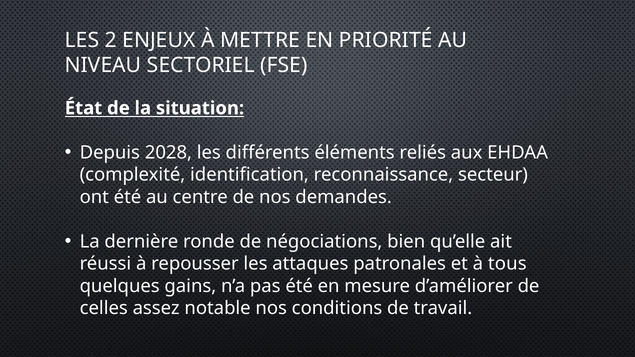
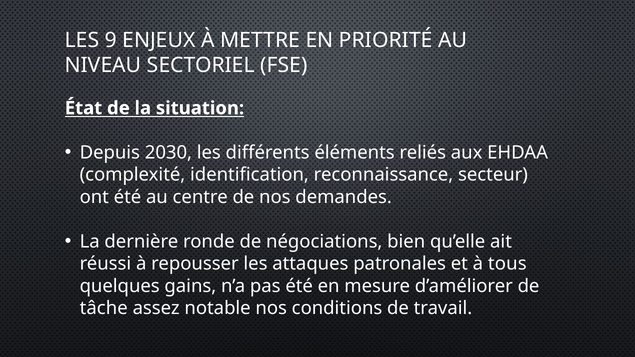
2: 2 -> 9
2028: 2028 -> 2030
celles: celles -> tâche
